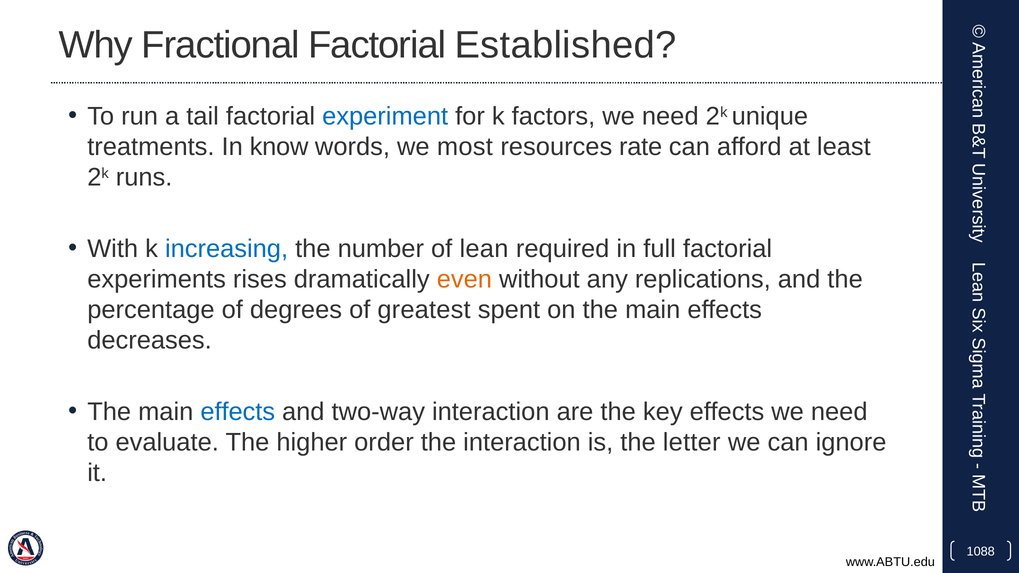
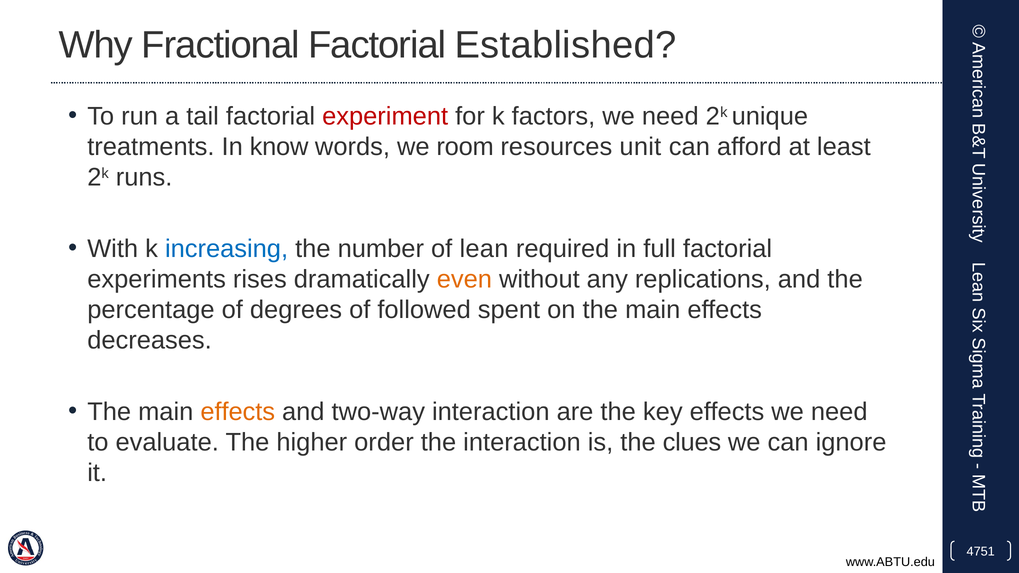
experiment colour: blue -> red
most: most -> room
rate: rate -> unit
greatest: greatest -> followed
effects at (238, 412) colour: blue -> orange
letter: letter -> clues
1088: 1088 -> 4751
